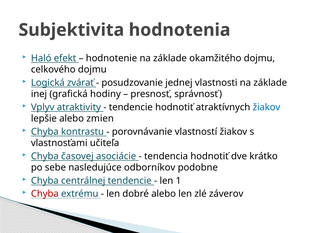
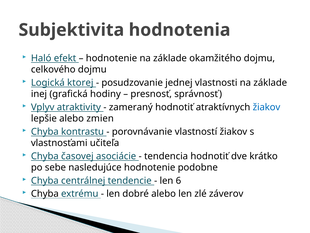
zvárať: zvárať -> ktorej
tendencie at (131, 107): tendencie -> zameraný
nasledujúce odborníkov: odborníkov -> hodnotenie
1: 1 -> 6
Chyba at (45, 193) colour: red -> black
